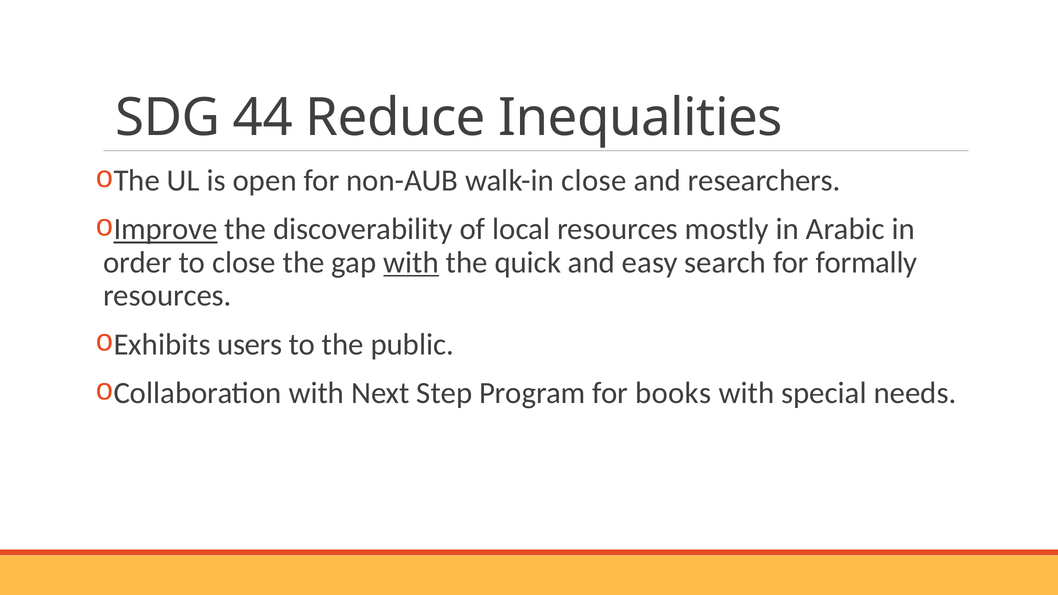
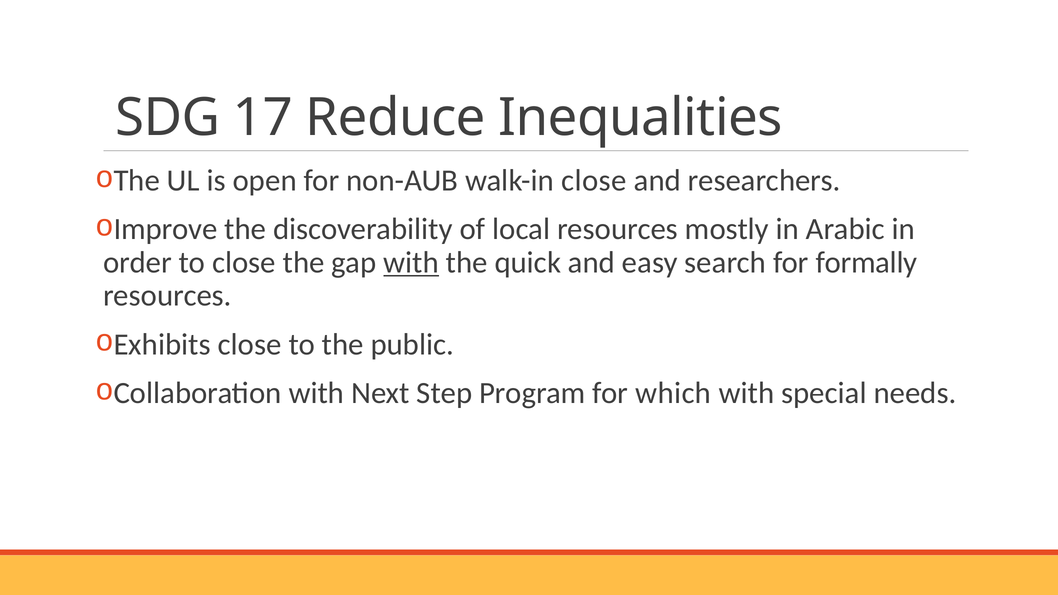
44: 44 -> 17
Improve underline: present -> none
Exhibits users: users -> close
books: books -> which
